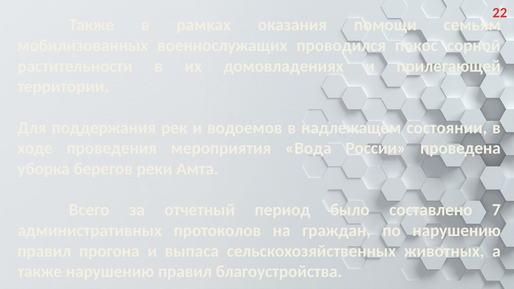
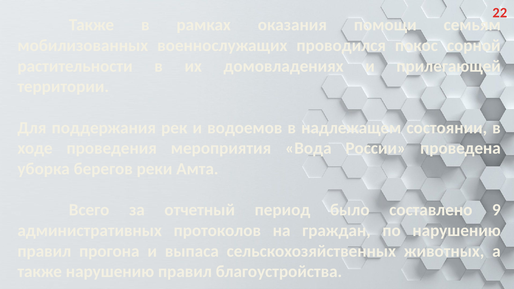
7: 7 -> 9
